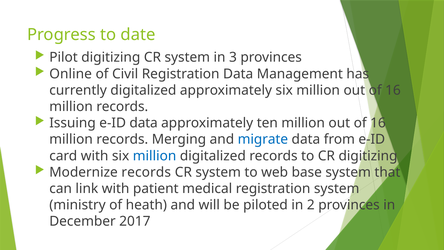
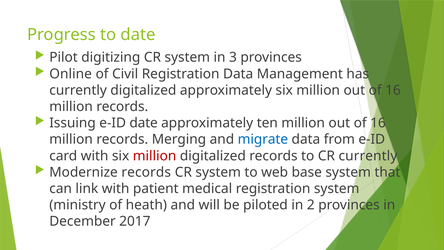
e-ID data: data -> date
million at (155, 156) colour: blue -> red
CR digitizing: digitizing -> currently
